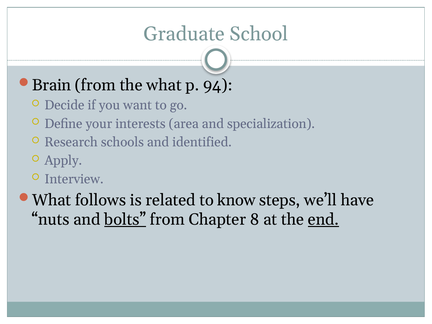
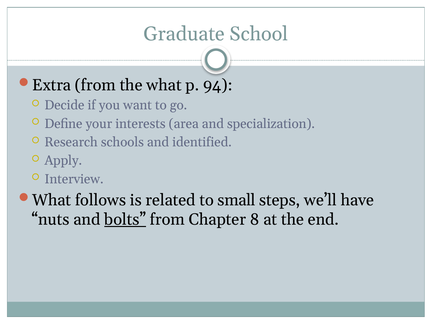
Brain: Brain -> Extra
know: know -> small
end underline: present -> none
